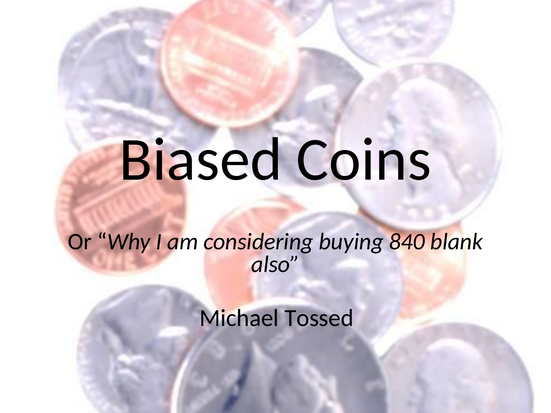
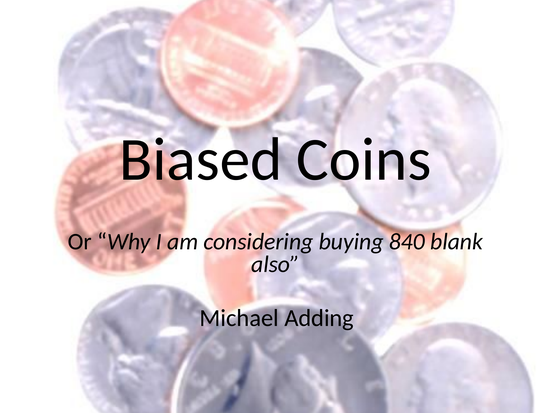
Tossed: Tossed -> Adding
